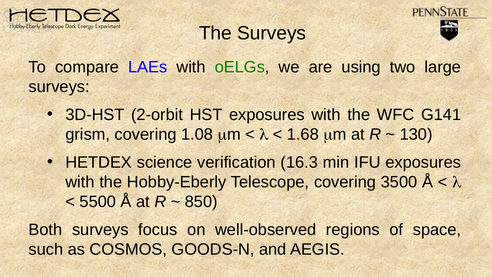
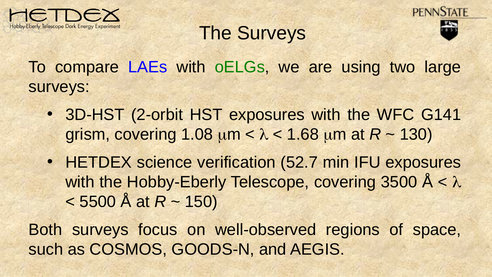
16.3: 16.3 -> 52.7
850: 850 -> 150
